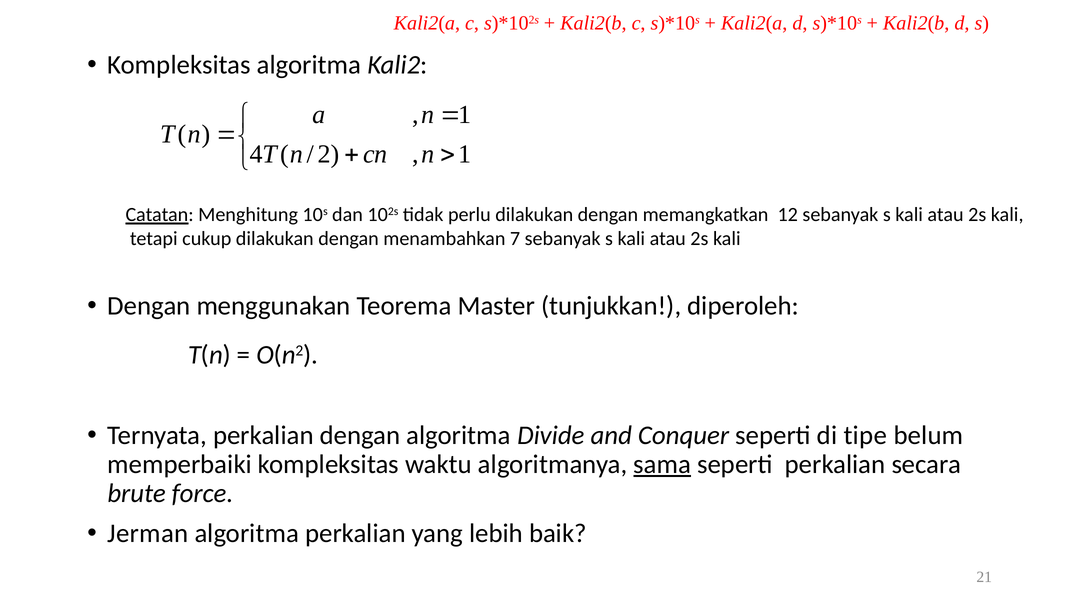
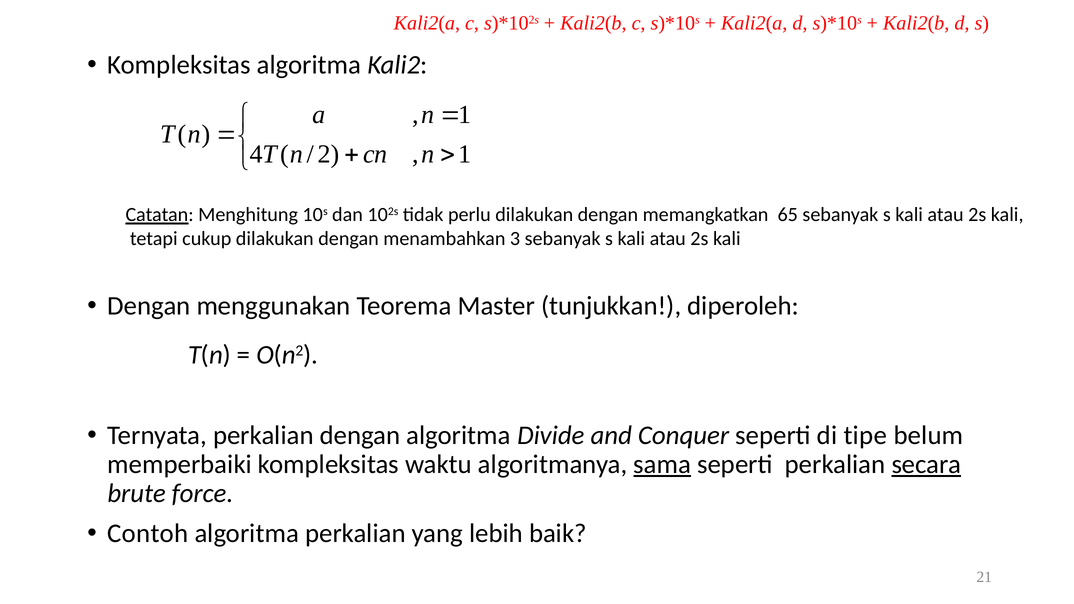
12: 12 -> 65
7: 7 -> 3
secara underline: none -> present
Jerman: Jerman -> Contoh
